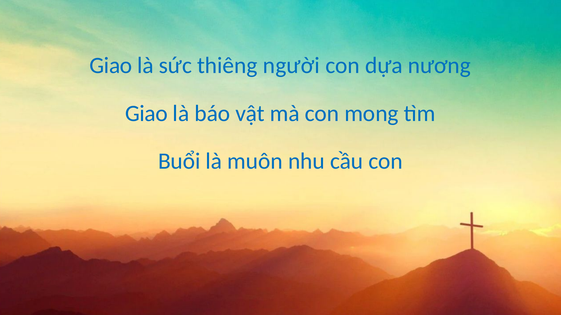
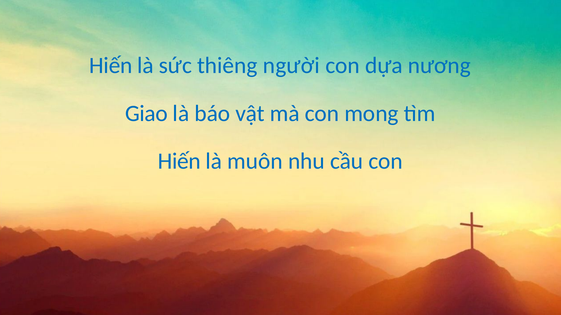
Giao at (111, 66): Giao -> Hiến
Buổi at (179, 161): Buổi -> Hiến
